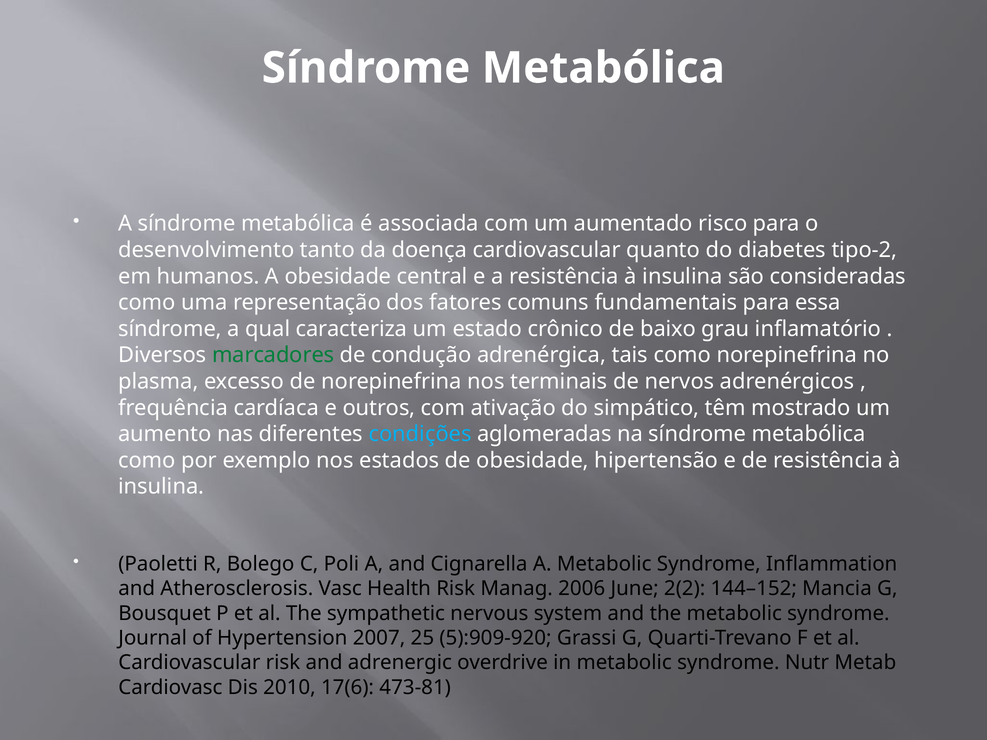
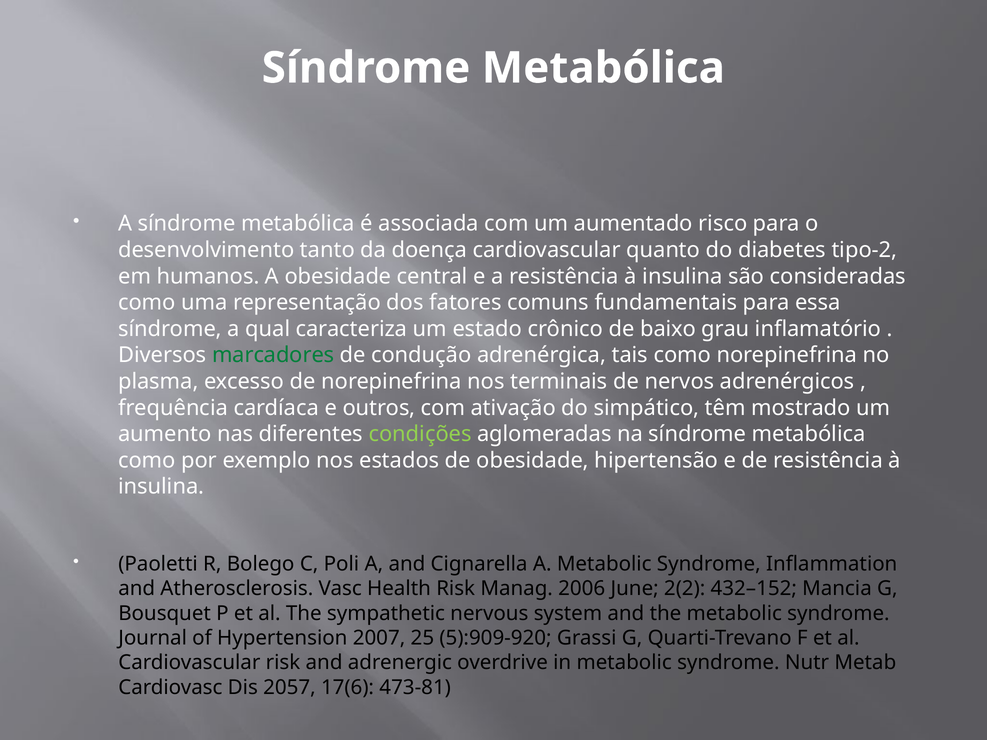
condições colour: light blue -> light green
144–152: 144–152 -> 432–152
2010: 2010 -> 2057
